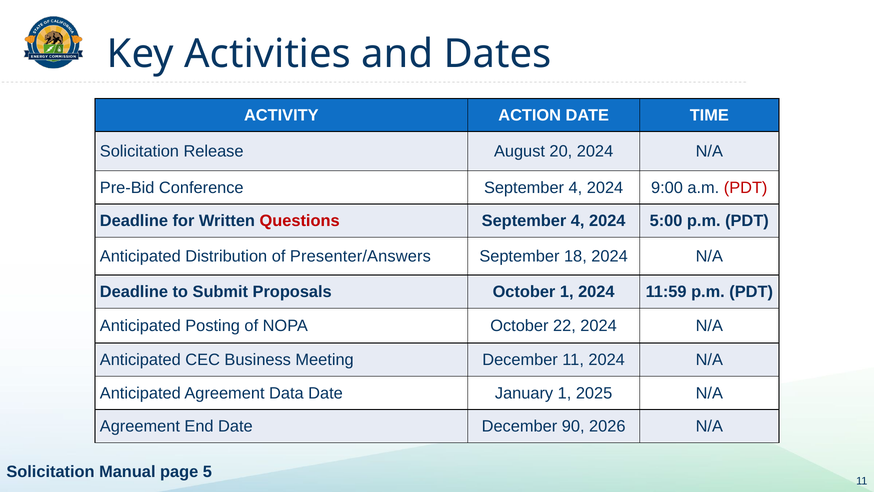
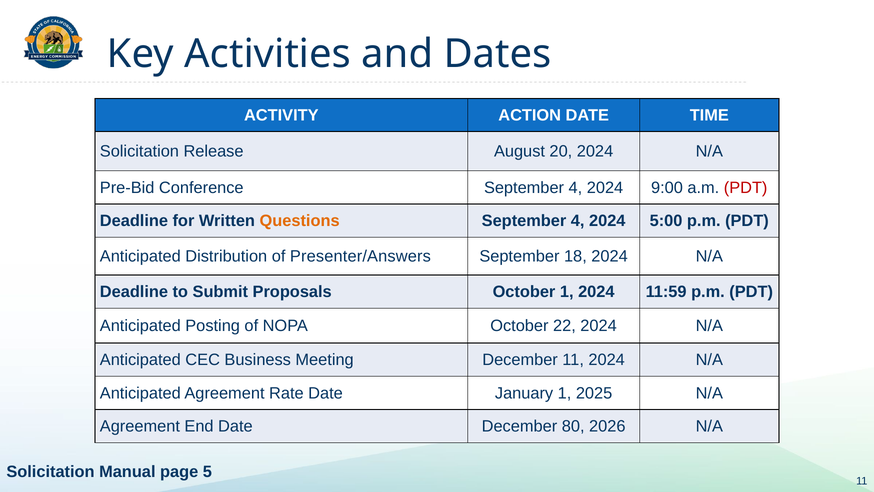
Questions colour: red -> orange
Data: Data -> Rate
90: 90 -> 80
